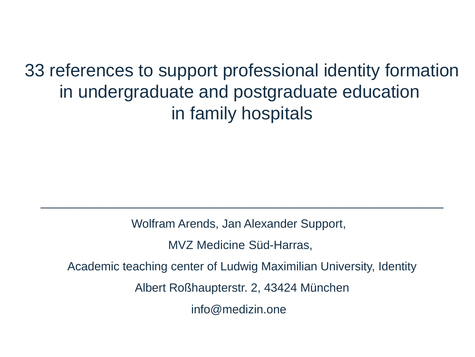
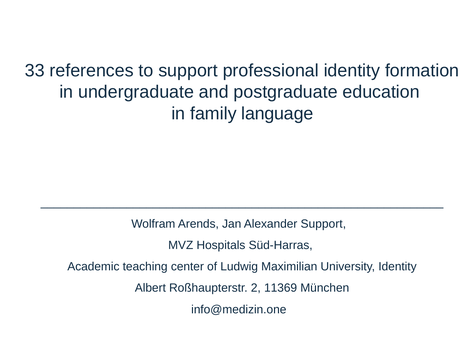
hospitals: hospitals -> language
Medicine: Medicine -> Hospitals
43424: 43424 -> 11369
